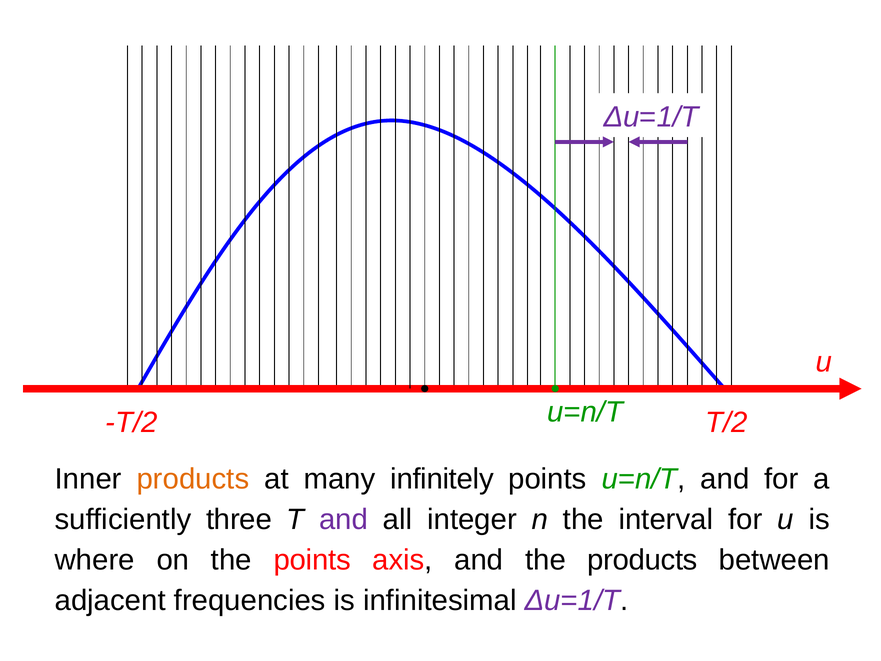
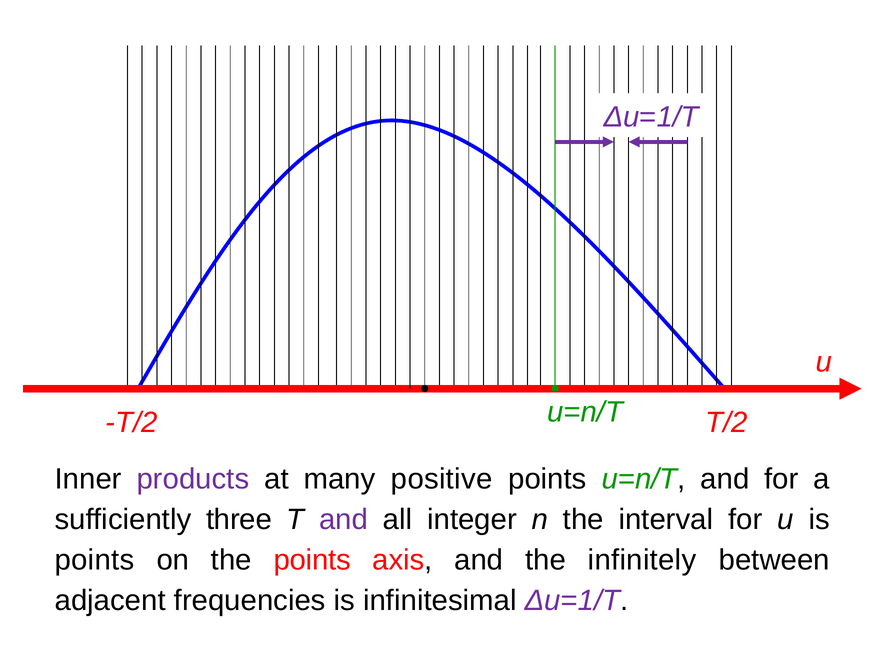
products at (193, 479) colour: orange -> purple
infinitely: infinitely -> positive
where at (95, 560): where -> points
the products: products -> infinitely
